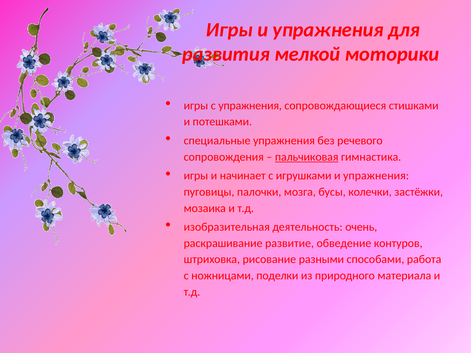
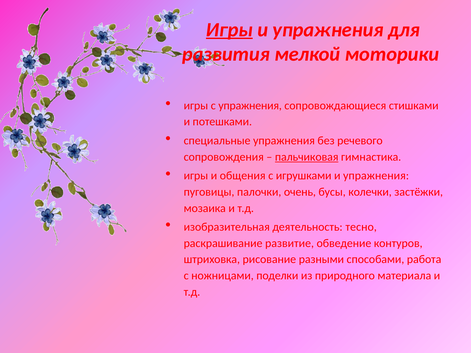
Игры at (229, 30) underline: none -> present
начинает: начинает -> общения
мозга: мозга -> очень
очень: очень -> тесно
